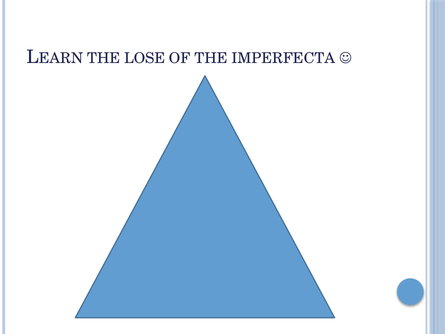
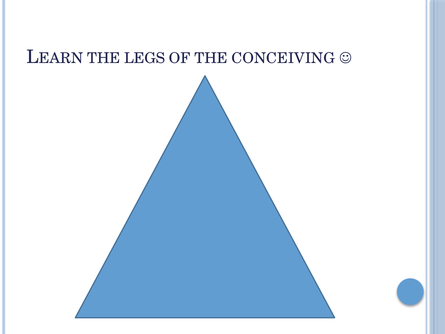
LOSE: LOSE -> LEGS
IMPERFECTA: IMPERFECTA -> CONCEIVING
